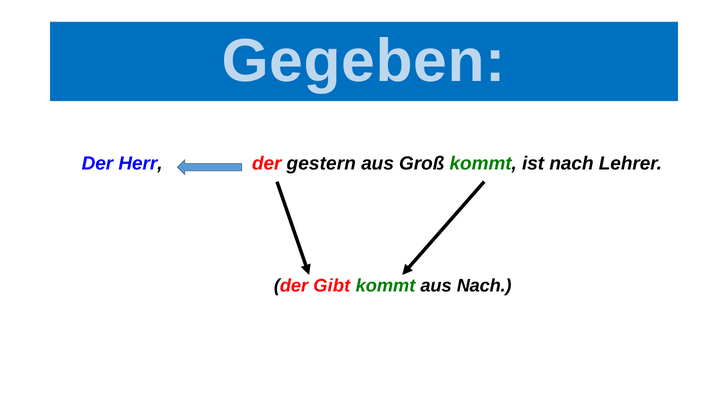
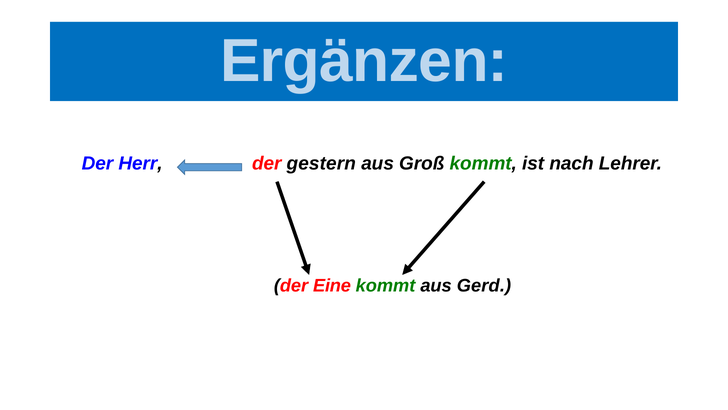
Gegeben: Gegeben -> Ergänzen
Gibt: Gibt -> Eine
aus Nach: Nach -> Gerd
